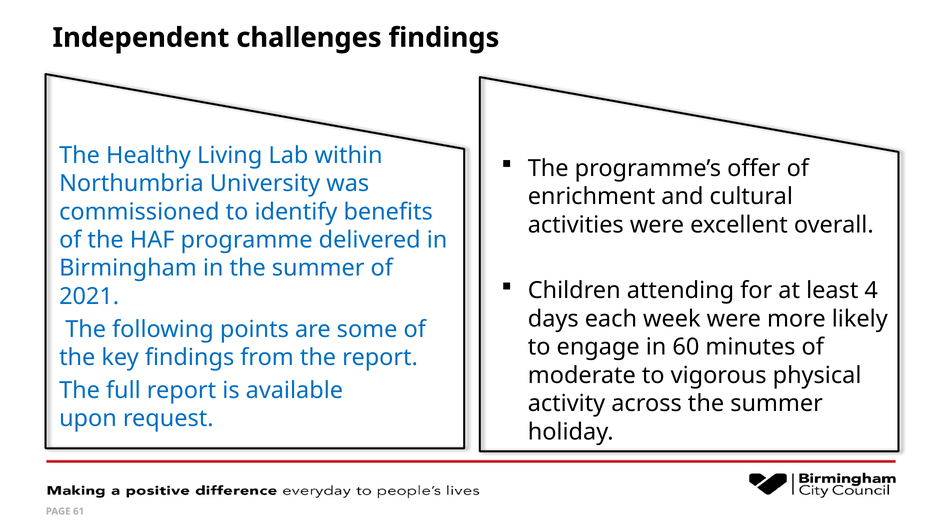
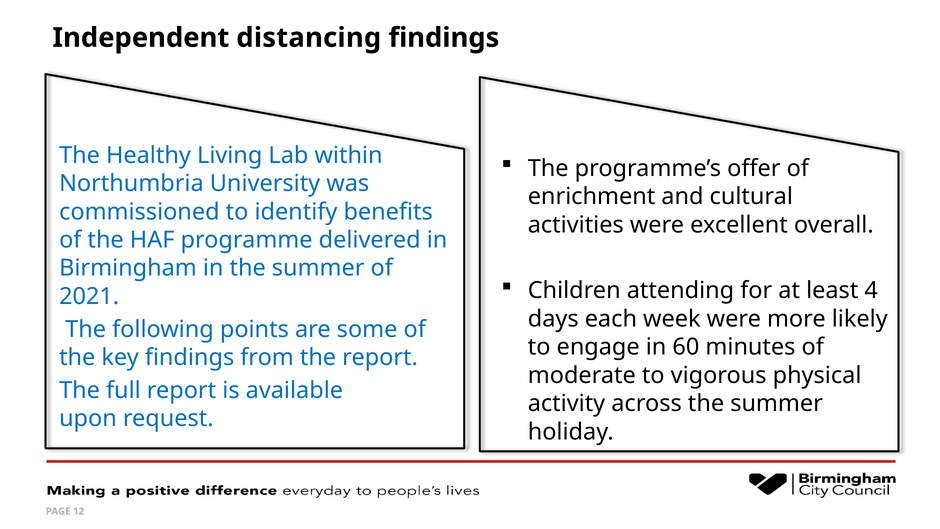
challenges: challenges -> distancing
61: 61 -> 12
